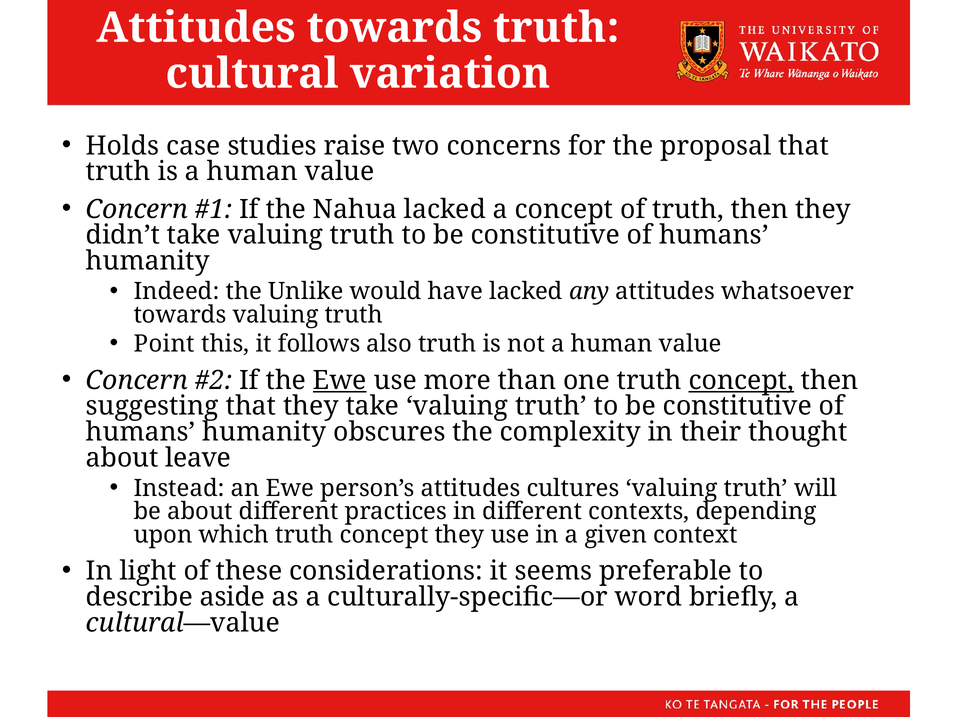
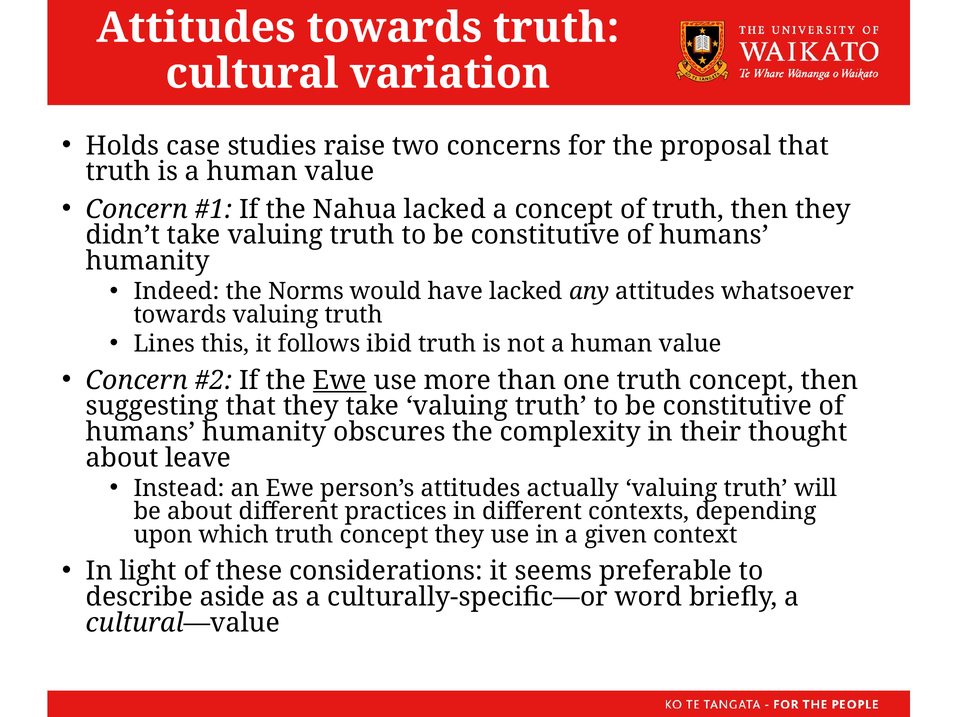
Unlike: Unlike -> Norms
Point: Point -> Lines
also: also -> ibid
concept at (741, 380) underline: present -> none
cultures: cultures -> actually
